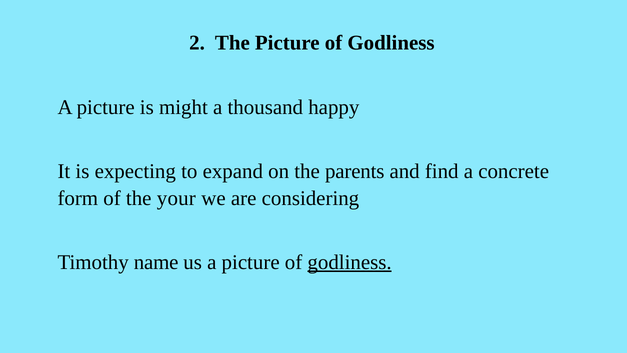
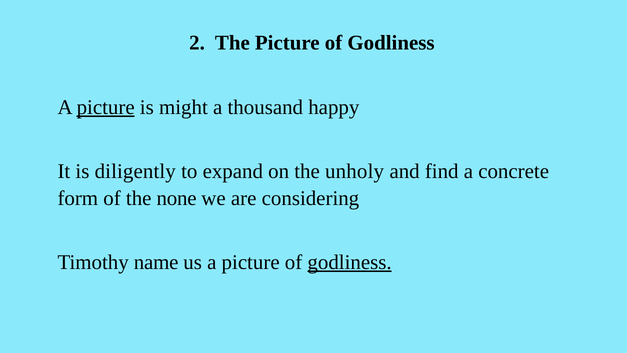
picture at (106, 107) underline: none -> present
expecting: expecting -> diligently
parents: parents -> unholy
your: your -> none
